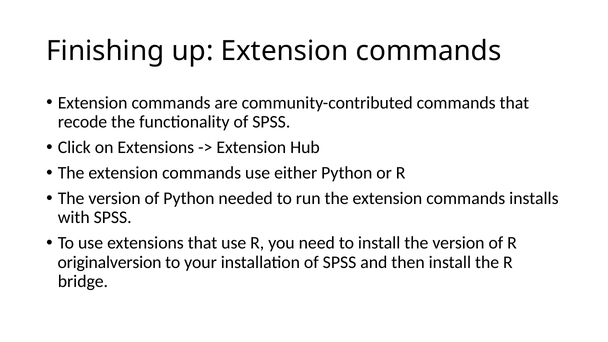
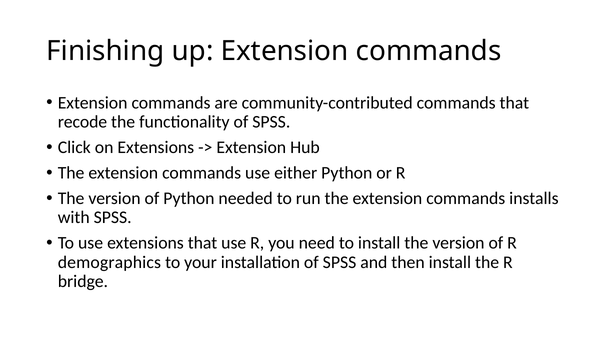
originalversion: originalversion -> demographics
